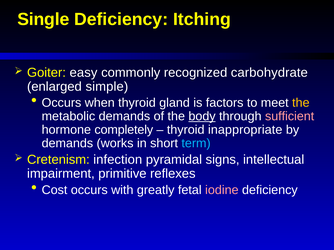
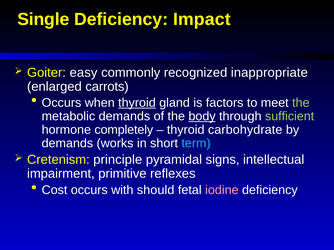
Itching: Itching -> Impact
carbohydrate: carbohydrate -> inappropriate
simple: simple -> carrots
thyroid at (137, 103) underline: none -> present
the at (301, 103) colour: yellow -> light green
sufficient colour: pink -> light green
inappropriate: inappropriate -> carbohydrate
infection: infection -> principle
greatly: greatly -> should
